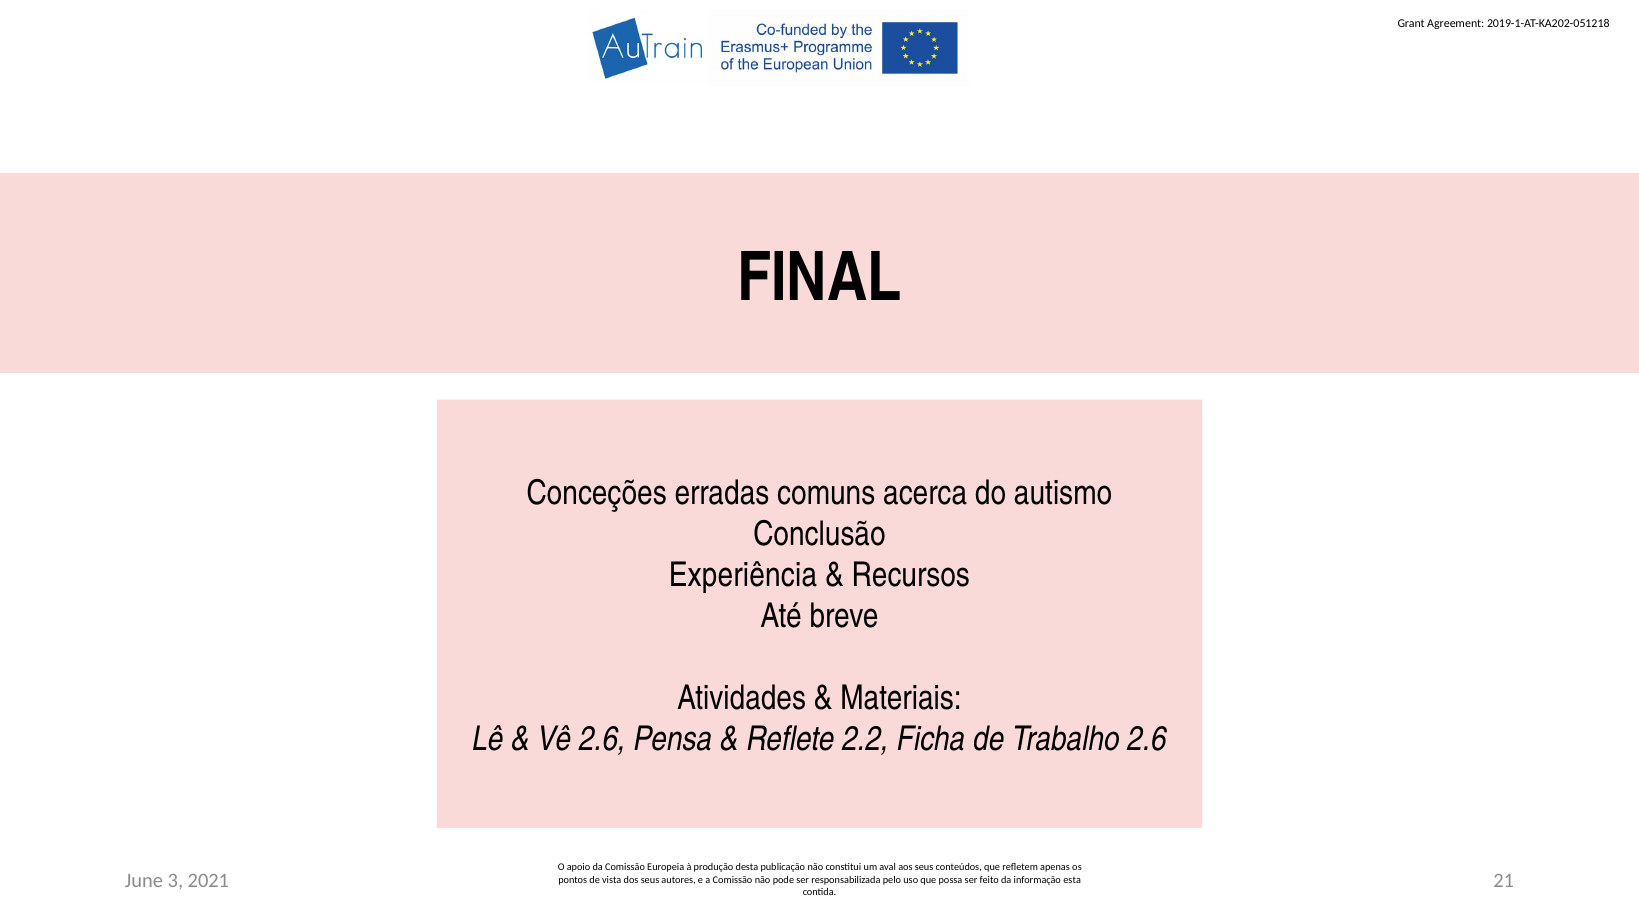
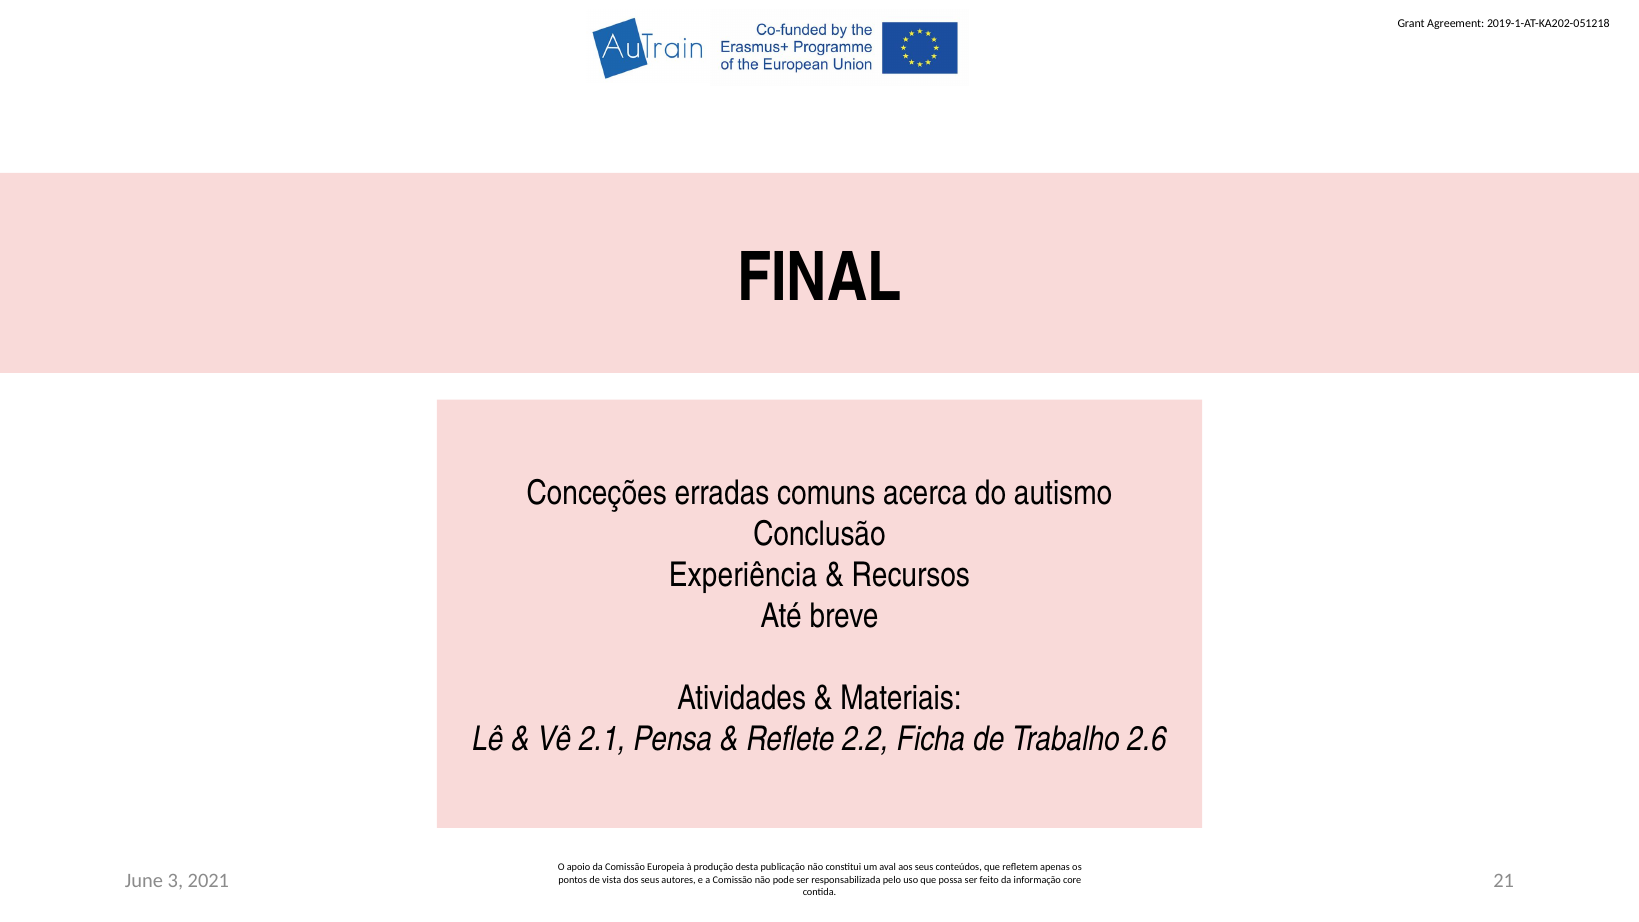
Vê 2.6: 2.6 -> 2.1
esta: esta -> core
